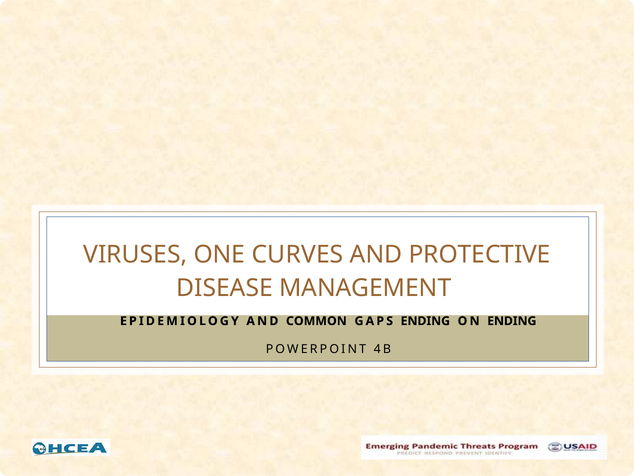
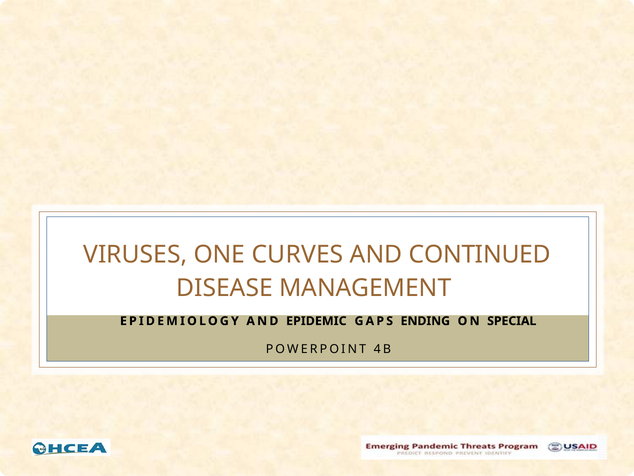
PROTECTIVE: PROTECTIVE -> CONTINUED
COMMON: COMMON -> EPIDEMIC
ON ENDING: ENDING -> SPECIAL
